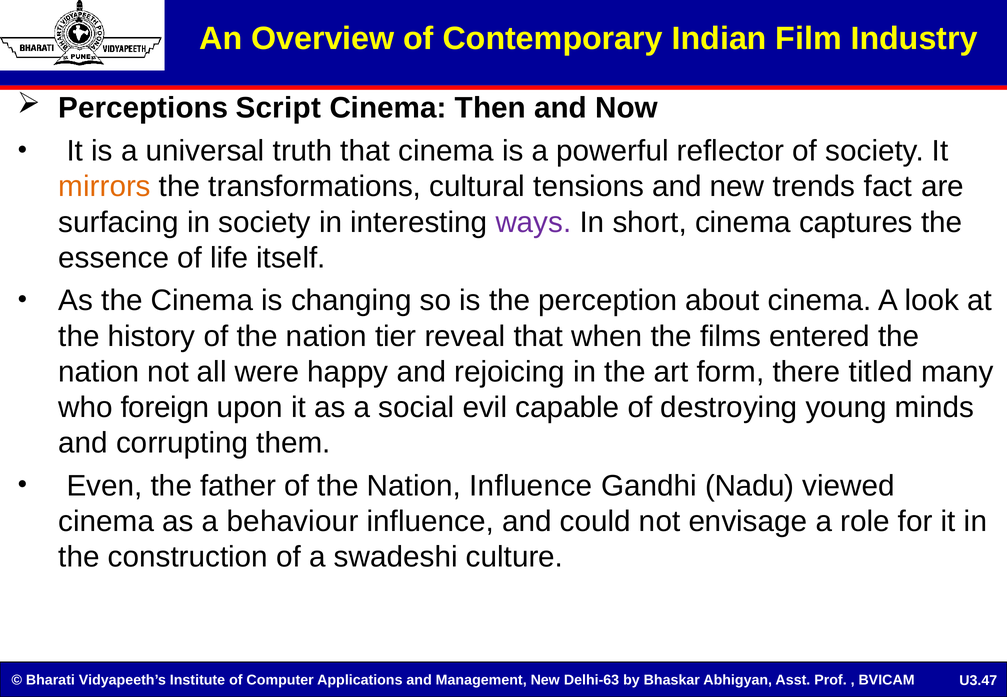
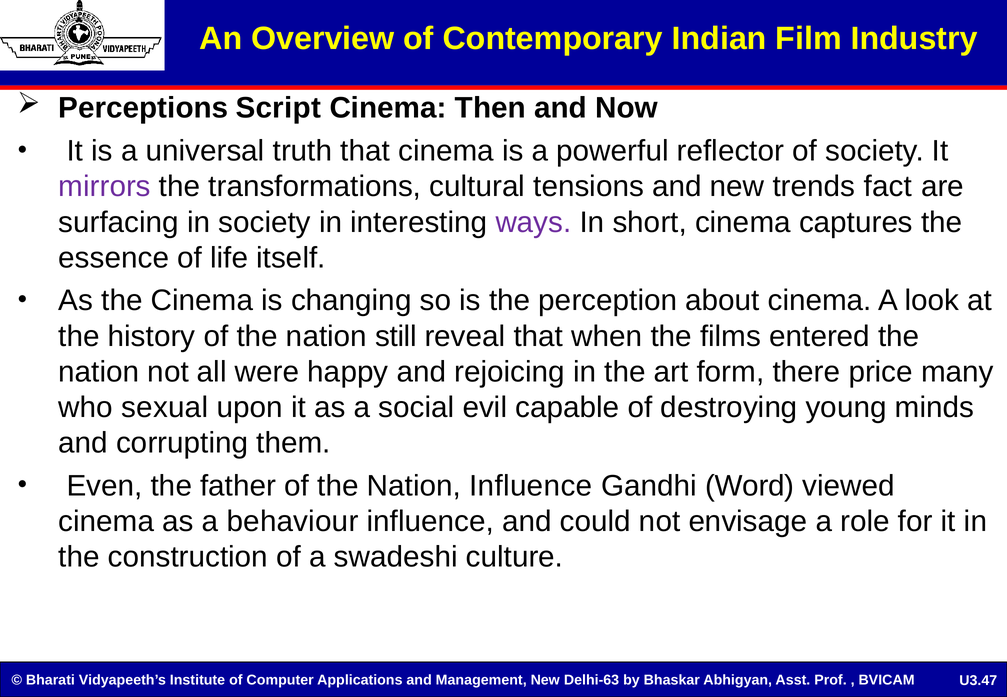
mirrors colour: orange -> purple
tier: tier -> still
titled: titled -> price
foreign: foreign -> sexual
Nadu: Nadu -> Word
